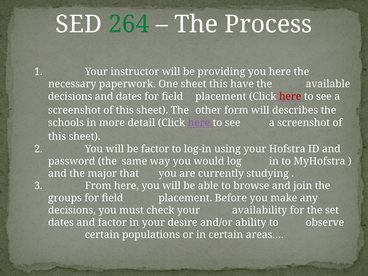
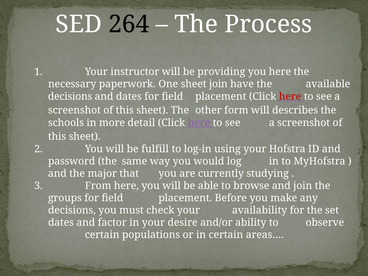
264 colour: green -> black
sheet this: this -> join
be factor: factor -> fulfill
